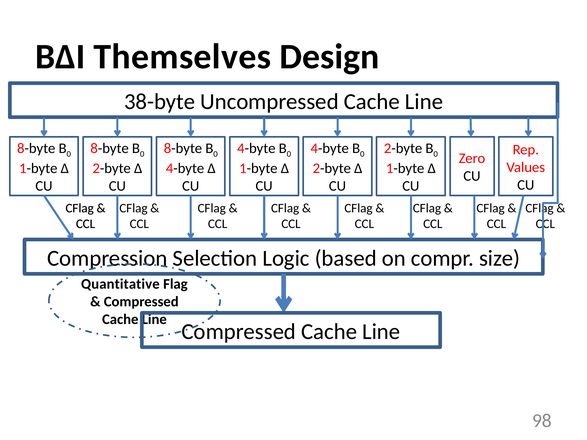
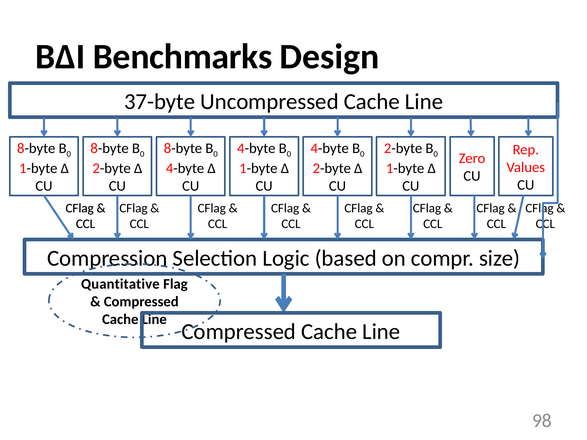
Themselves: Themselves -> Benchmarks
38-byte: 38-byte -> 37-byte
